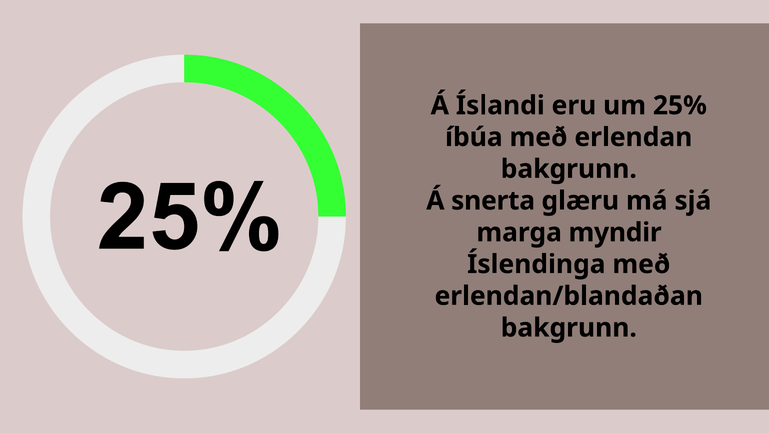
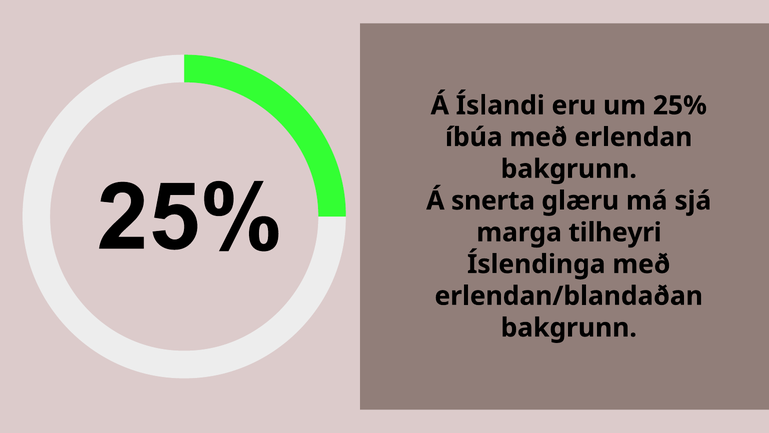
myndir: myndir -> tilheyri
